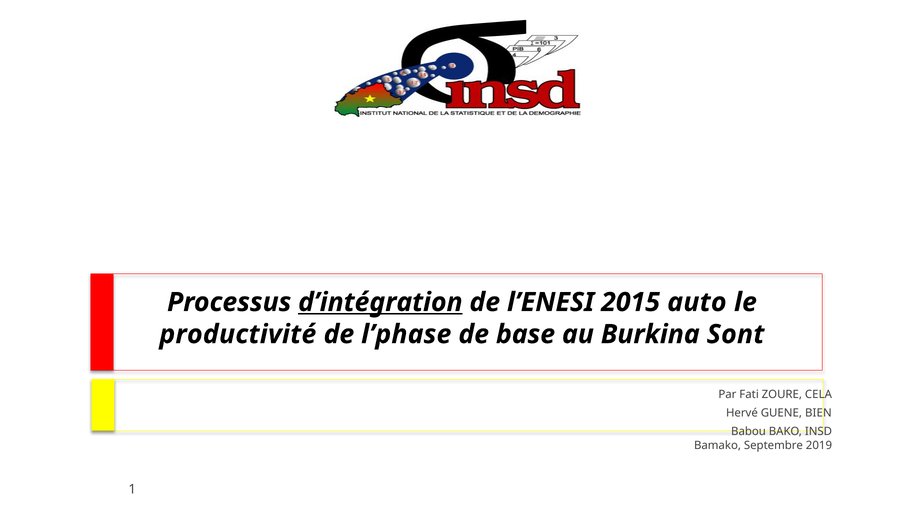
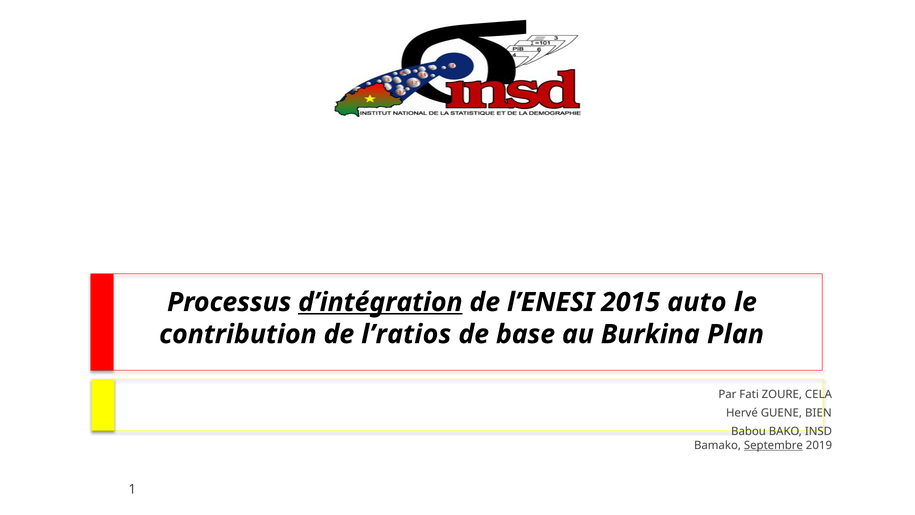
productivité: productivité -> contribution
l’phase: l’phase -> l’ratios
Sont: Sont -> Plan
Septembre underline: none -> present
